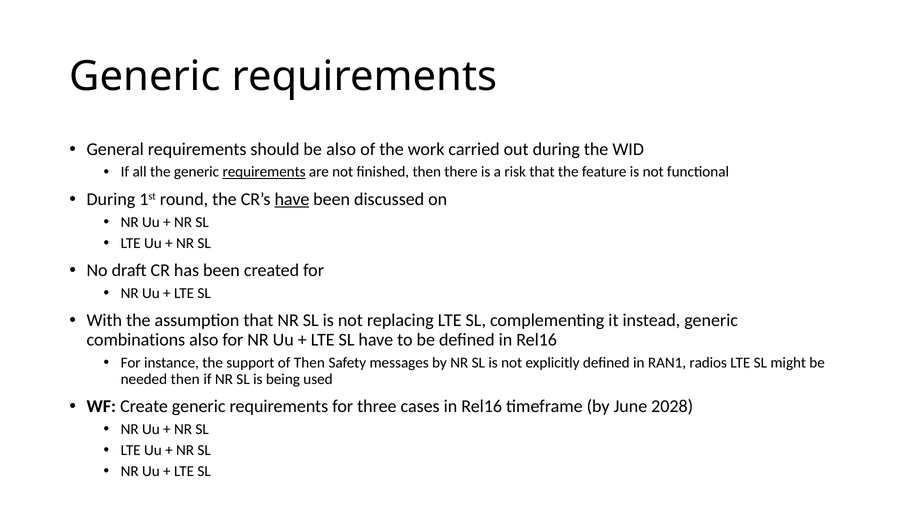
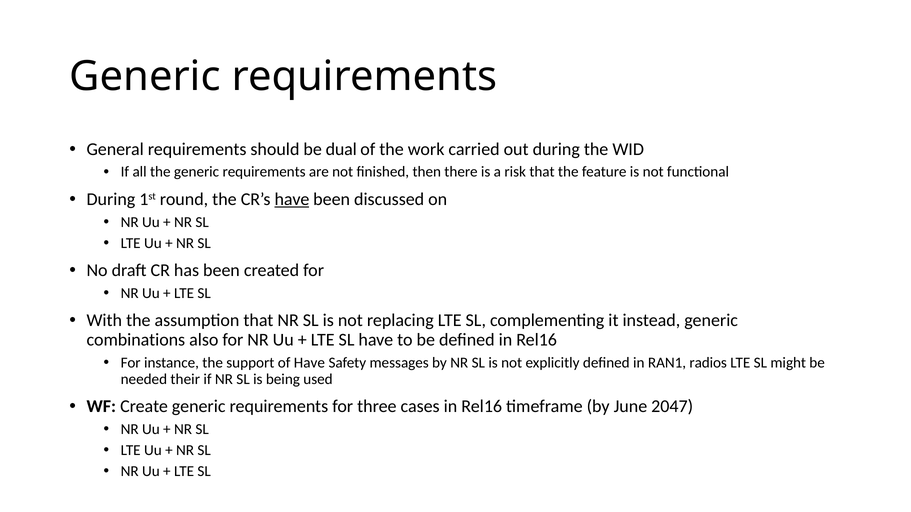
be also: also -> dual
requirements at (264, 172) underline: present -> none
of Then: Then -> Have
needed then: then -> their
2028: 2028 -> 2047
